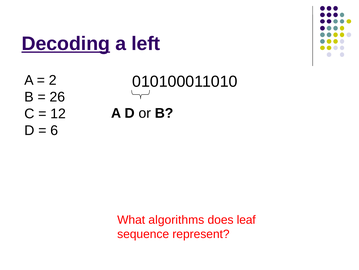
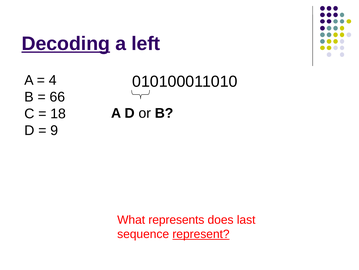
2: 2 -> 4
26: 26 -> 66
12: 12 -> 18
6: 6 -> 9
algorithms: algorithms -> represents
leaf: leaf -> last
represent underline: none -> present
